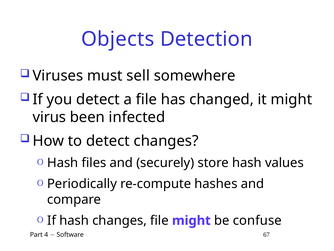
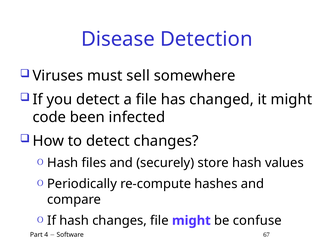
Objects: Objects -> Disease
virus: virus -> code
